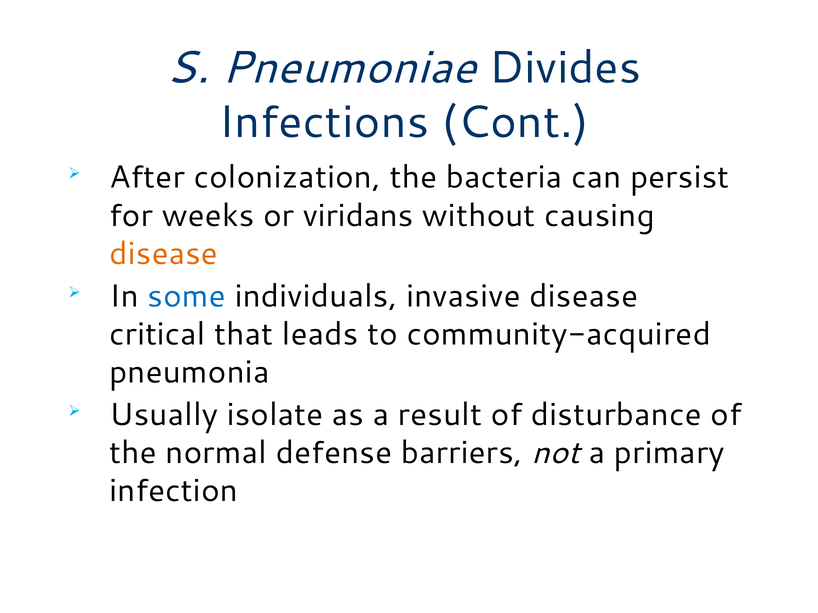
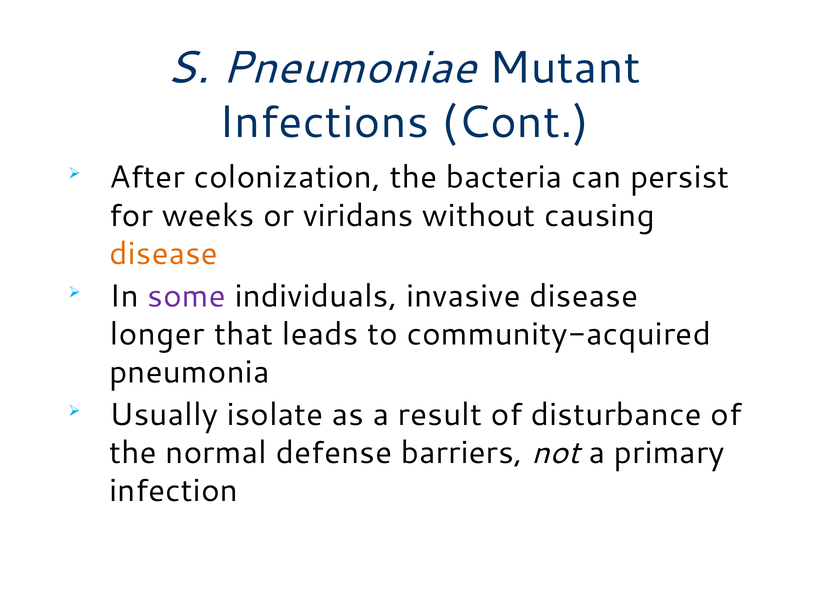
Divides: Divides -> Mutant
some colour: blue -> purple
critical: critical -> longer
